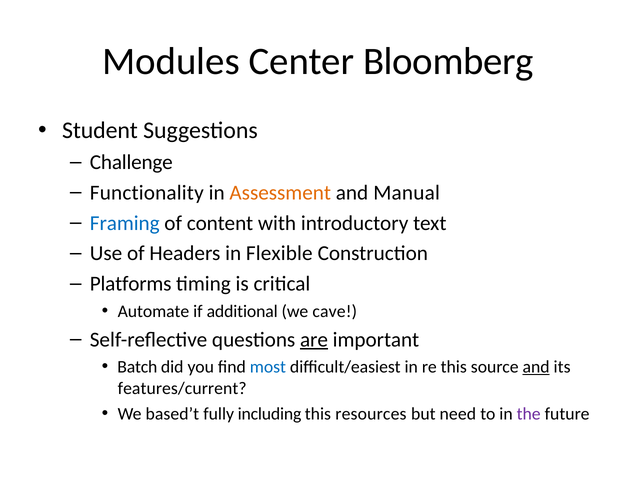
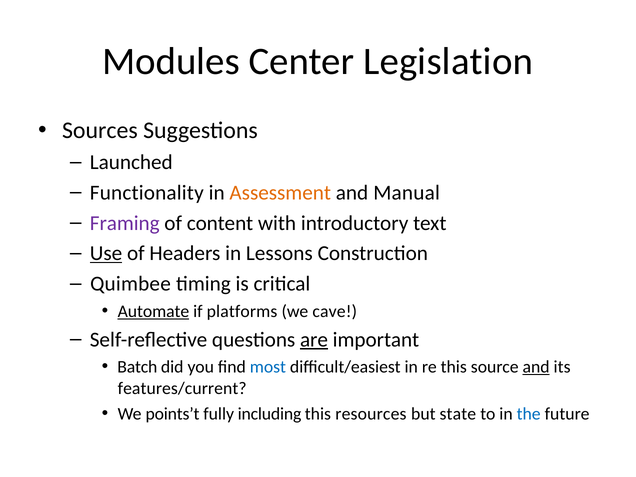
Bloomberg: Bloomberg -> Legislation
Student: Student -> Sources
Challenge: Challenge -> Launched
Framing colour: blue -> purple
Use underline: none -> present
Flexible: Flexible -> Lessons
Platforms: Platforms -> Quimbee
Automate underline: none -> present
additional: additional -> platforms
based’t: based’t -> points’t
need: need -> state
the colour: purple -> blue
